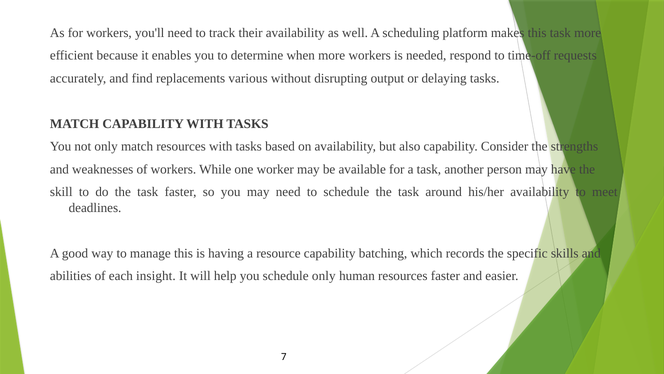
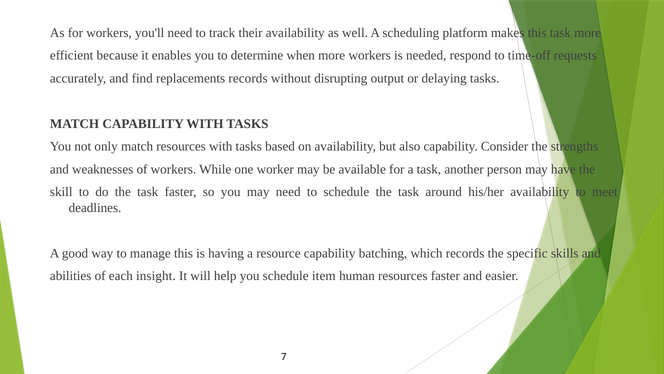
replacements various: various -> records
schedule only: only -> item
